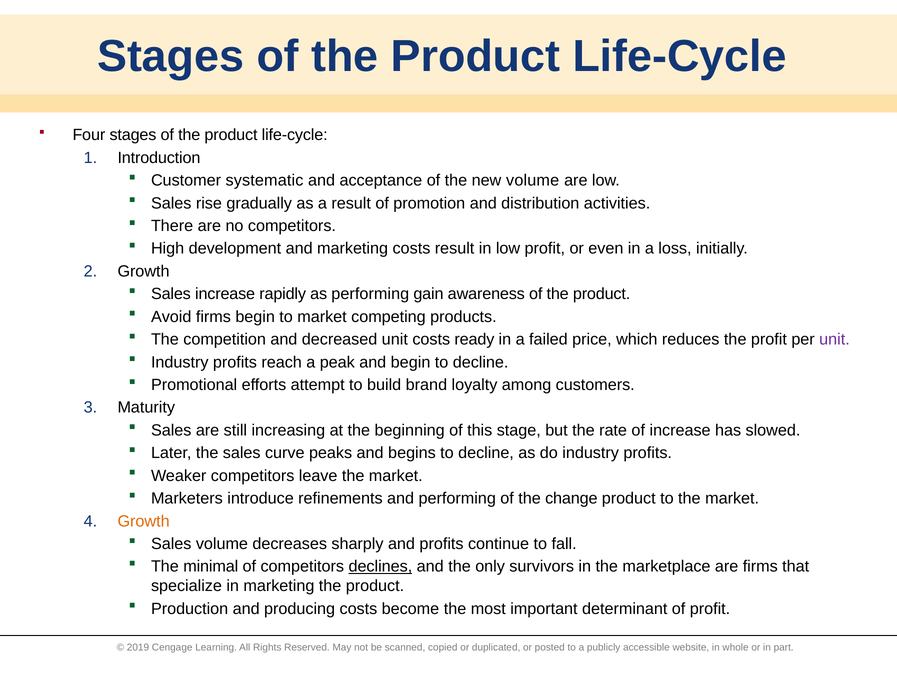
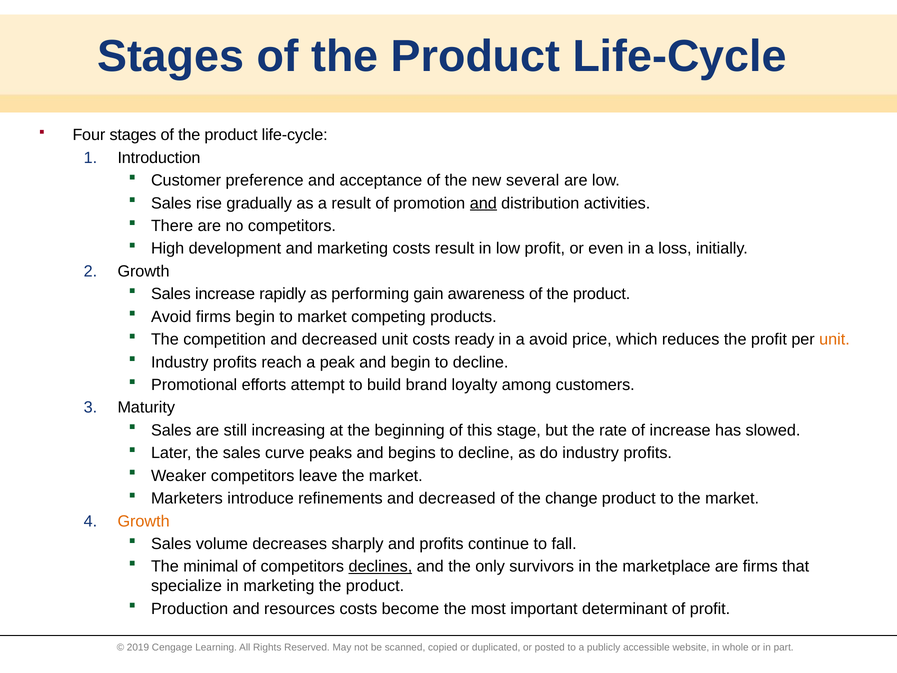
systematic: systematic -> preference
new volume: volume -> several
and at (483, 203) underline: none -> present
a failed: failed -> avoid
unit at (834, 339) colour: purple -> orange
refinements and performing: performing -> decreased
producing: producing -> resources
